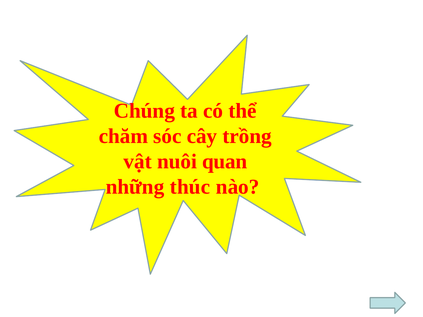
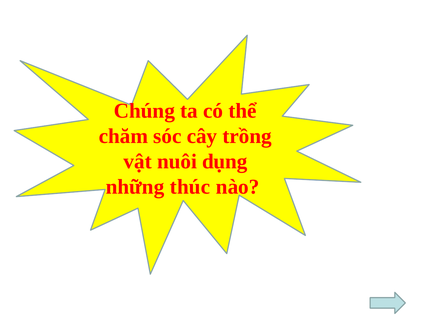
quan: quan -> dụng
